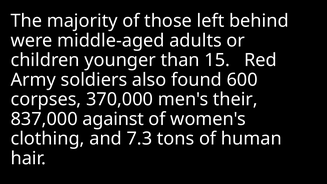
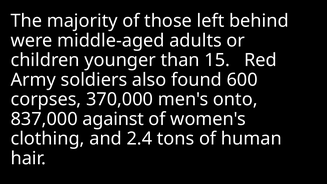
their: their -> onto
7.3: 7.3 -> 2.4
